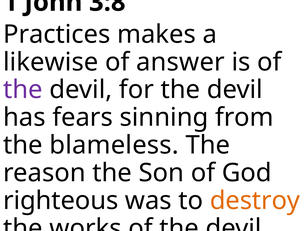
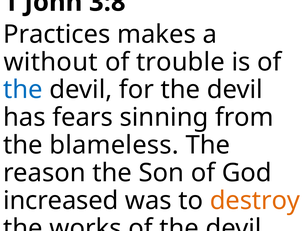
likewise: likewise -> without
answer: answer -> trouble
the at (23, 90) colour: purple -> blue
righteous: righteous -> increased
